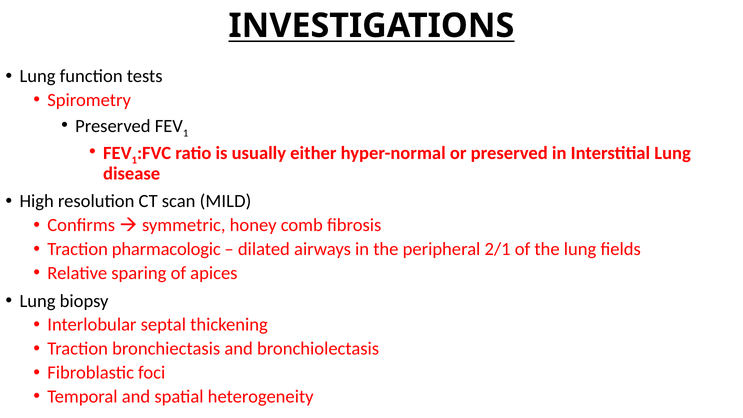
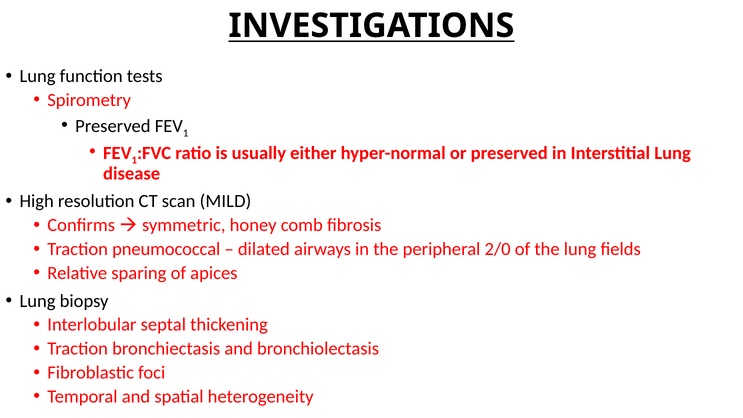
pharmacologic: pharmacologic -> pneumococcal
2/1: 2/1 -> 2/0
